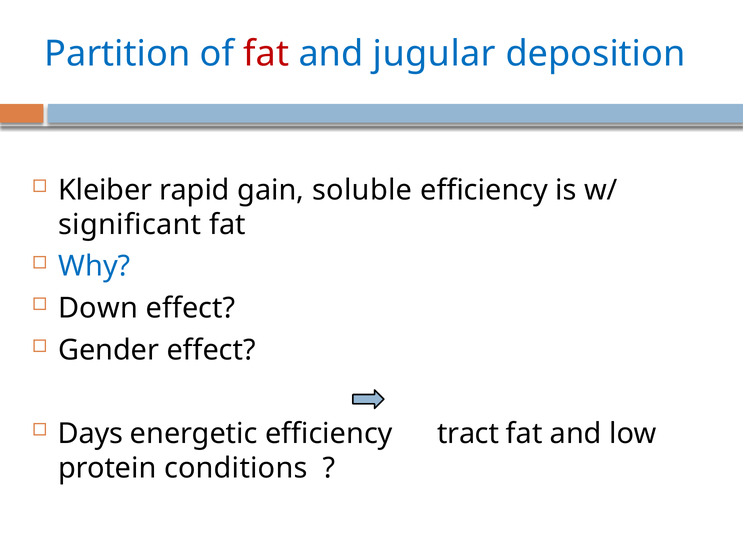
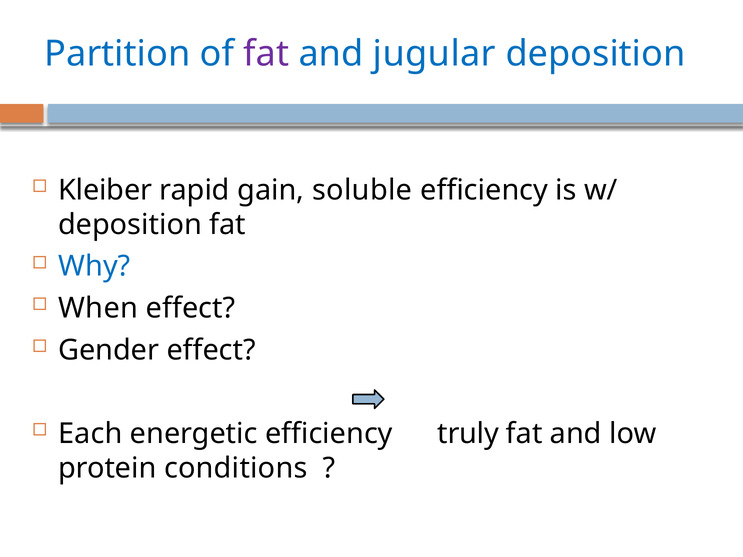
fat at (266, 54) colour: red -> purple
significant at (130, 225): significant -> deposition
Down: Down -> When
Days: Days -> Each
tract: tract -> truly
